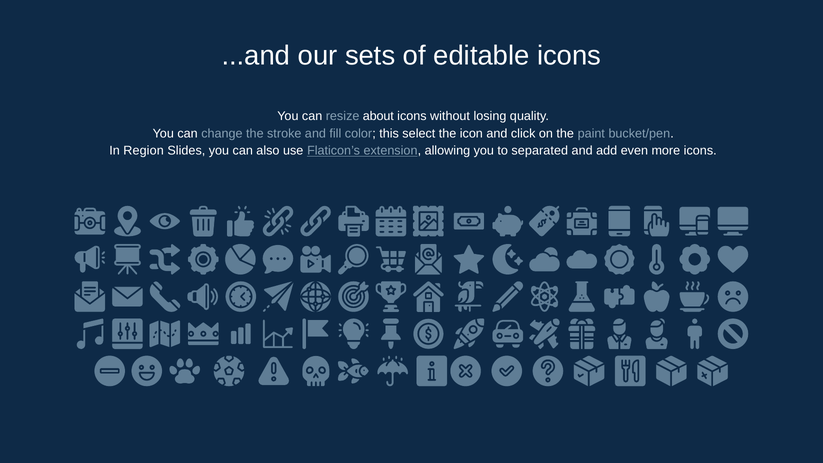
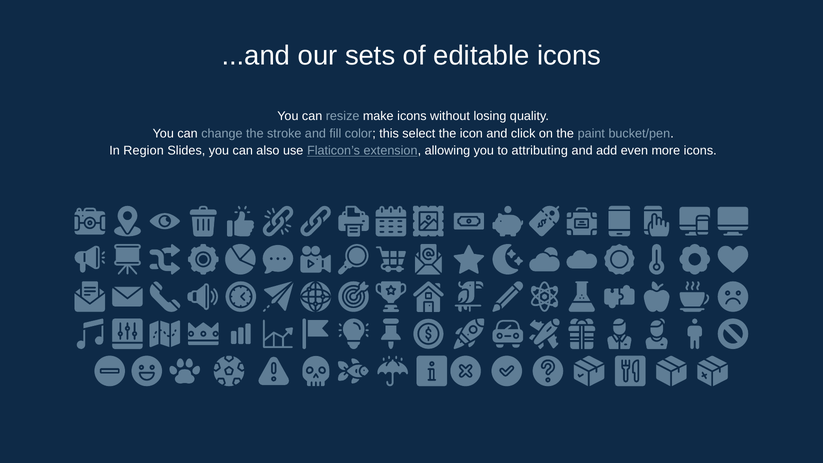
about: about -> make
separated: separated -> attributing
